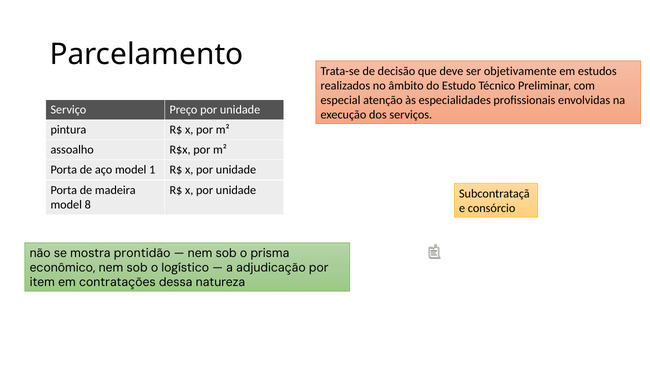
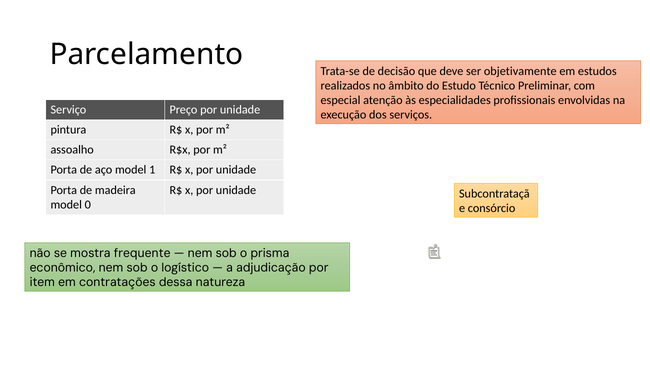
8: 8 -> 0
prontidão: prontidão -> frequente
